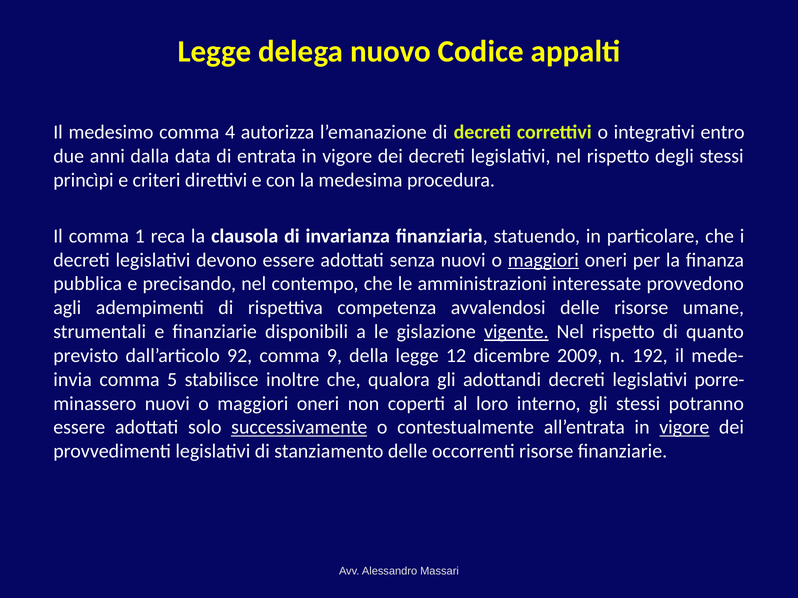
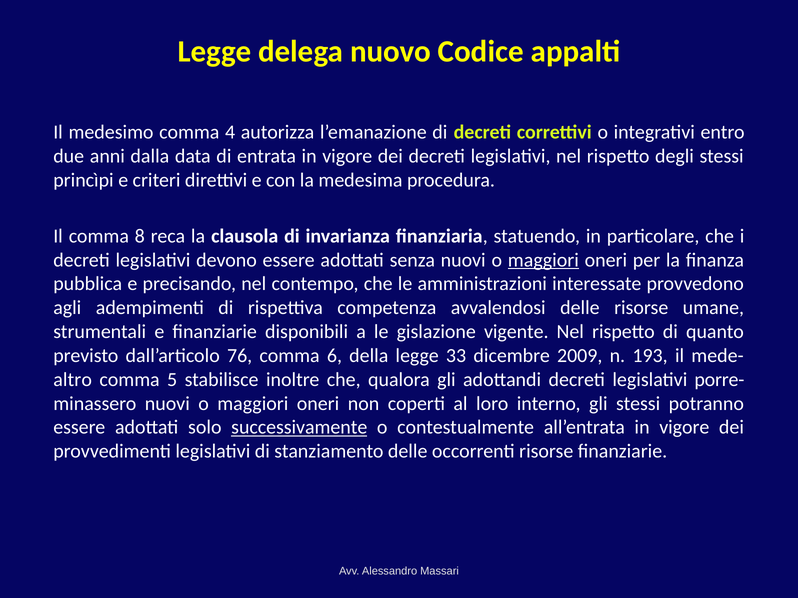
1: 1 -> 8
vigente underline: present -> none
92: 92 -> 76
9: 9 -> 6
12: 12 -> 33
192: 192 -> 193
invia: invia -> altro
vigore at (684, 428) underline: present -> none
